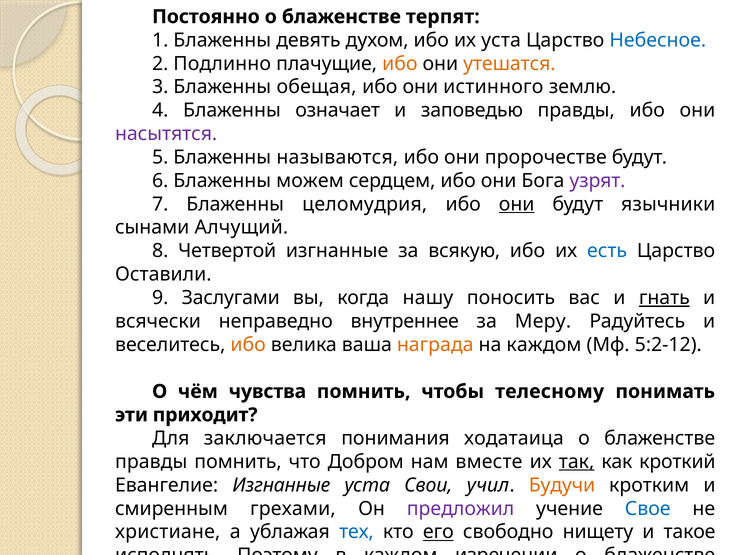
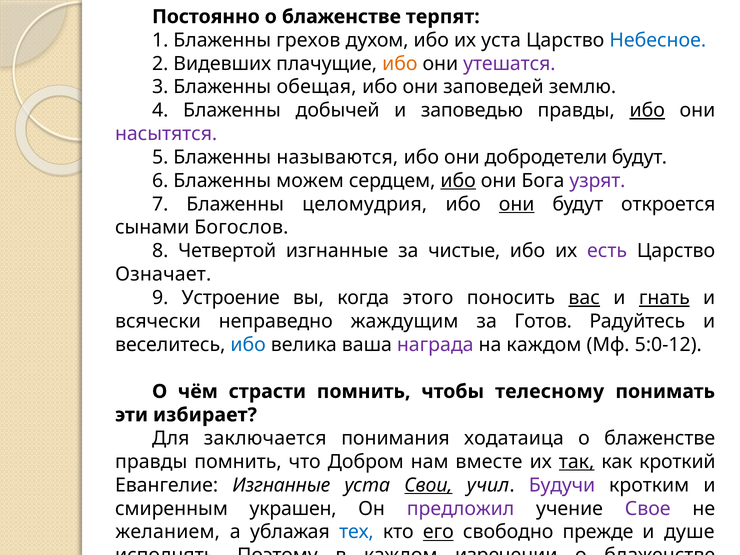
девять: девять -> грехов
Подлинно: Подлинно -> Видевших
утешатся colour: orange -> purple
истинного: истинного -> заповедей
означает: означает -> добычей
ибо at (647, 110) underline: none -> present
пророчестве: пророчестве -> добродетели
ибо at (458, 181) underline: none -> present
язычники: язычники -> откроется
Алчущий: Алчущий -> Богослов
всякую: всякую -> чистые
есть colour: blue -> purple
Оставили: Оставили -> Означает
Заслугами: Заслугами -> Устроение
нашу: нашу -> этого
вас underline: none -> present
внутреннее: внутреннее -> жаждущим
Меру: Меру -> Готов
ибо at (248, 345) colour: orange -> blue
награда colour: orange -> purple
5:2-12: 5:2-12 -> 5:0-12
чувства: чувства -> страсти
приходит: приходит -> избирает
Свои underline: none -> present
Будучи colour: orange -> purple
грехами: грехами -> украшен
Свое colour: blue -> purple
христиане: христиане -> желанием
нищету: нищету -> прежде
такое: такое -> душе
